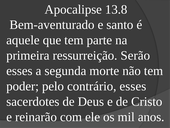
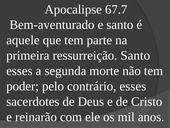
13.8: 13.8 -> 67.7
ressurreição Serão: Serão -> Santo
